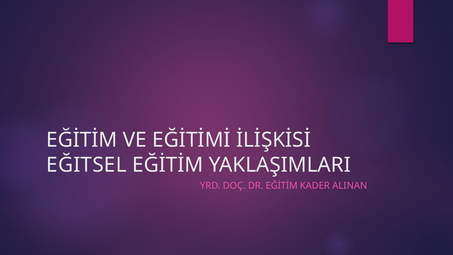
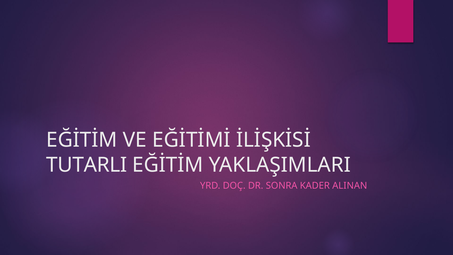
EĞITSEL: EĞITSEL -> TUTARLI
DR EĞİTİM: EĞİTİM -> SONRA
